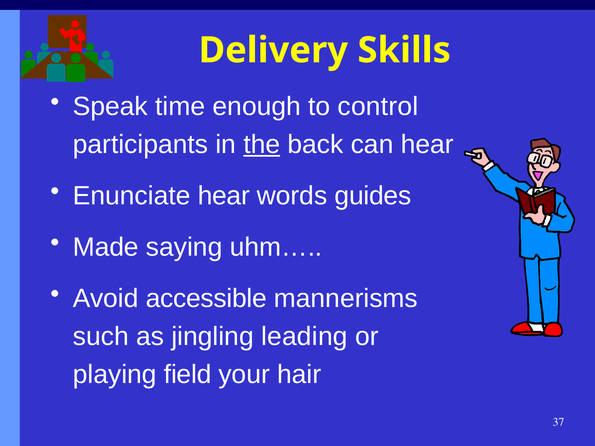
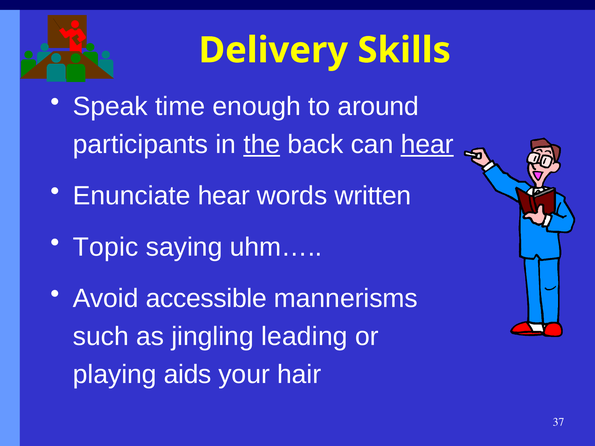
control: control -> around
hear at (427, 144) underline: none -> present
guides: guides -> written
Made: Made -> Topic
field: field -> aids
